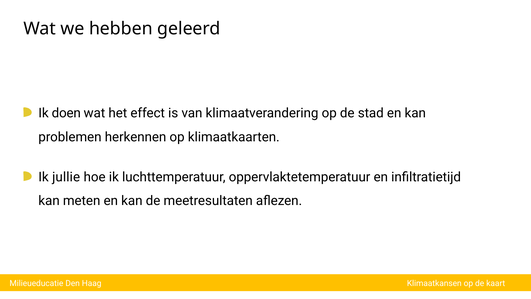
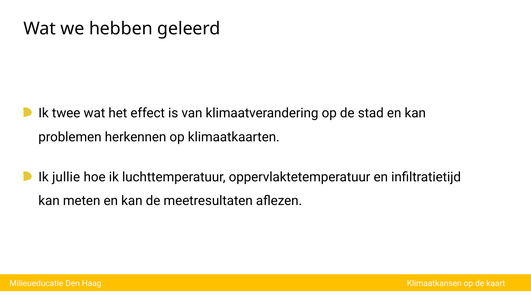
doen: doen -> twee
